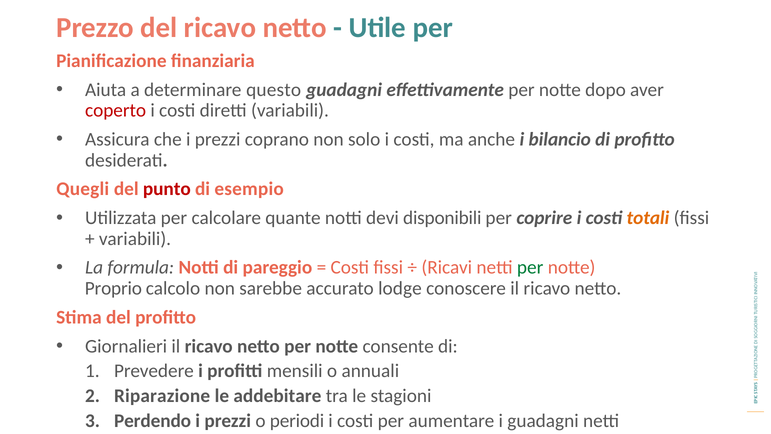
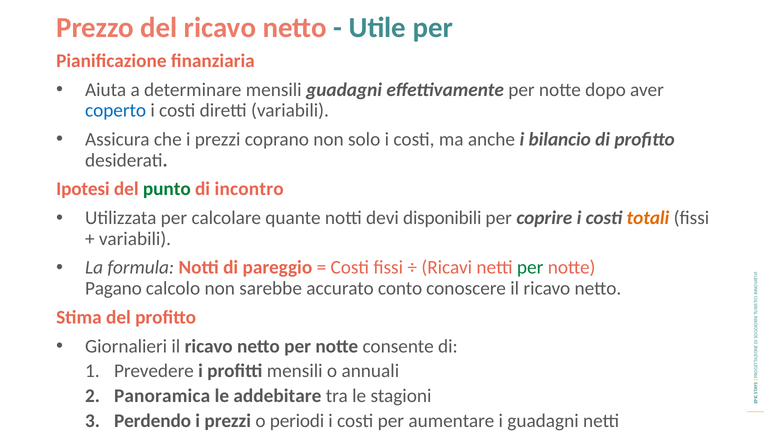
determinare questo: questo -> mensili
coperto colour: red -> blue
Quegli: Quegli -> Ipotesi
punto colour: red -> green
esempio: esempio -> incontro
Proprio: Proprio -> Pagano
lodge: lodge -> conto
Riparazione: Riparazione -> Panoramica
